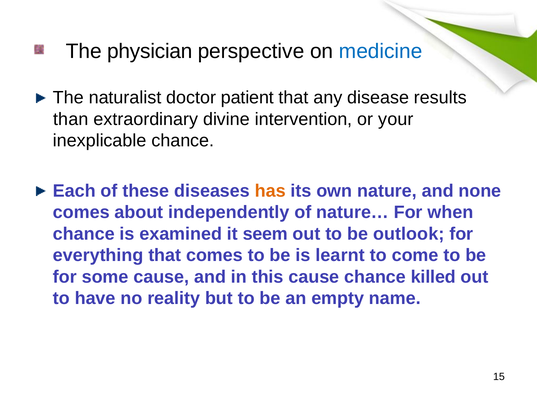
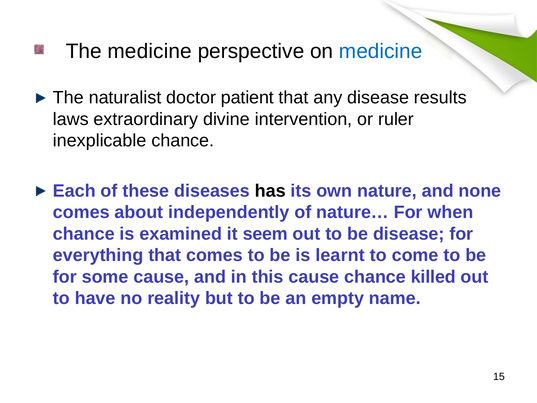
The physician: physician -> medicine
than: than -> laws
your: your -> ruler
has colour: orange -> black
be outlook: outlook -> disease
